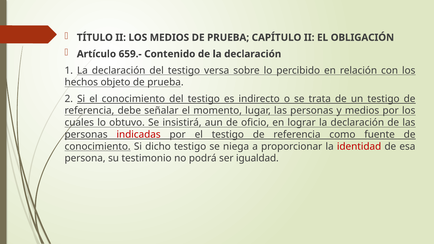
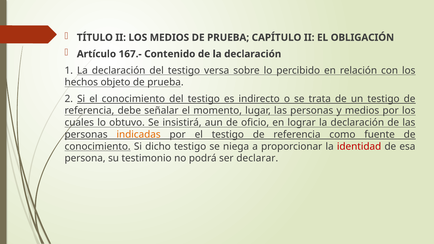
659.-: 659.- -> 167.-
indicadas colour: red -> orange
igualdad: igualdad -> declarar
